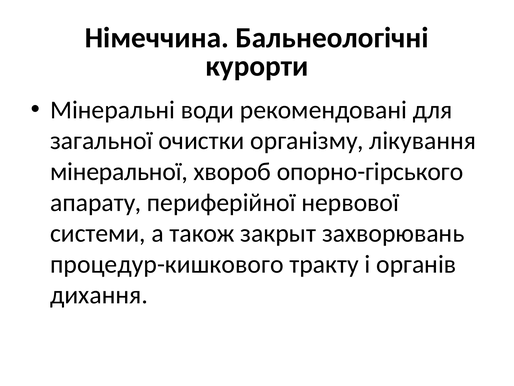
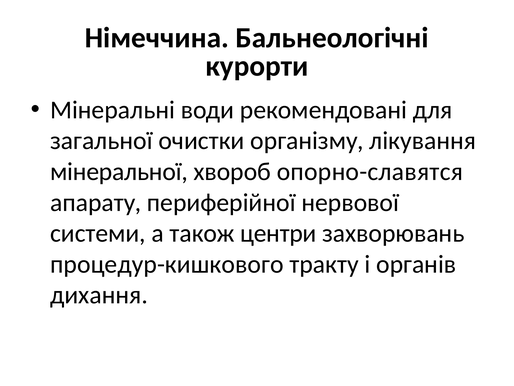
опорно-гірського: опорно-гірського -> опорно-славятся
закрыт: закрыт -> центри
